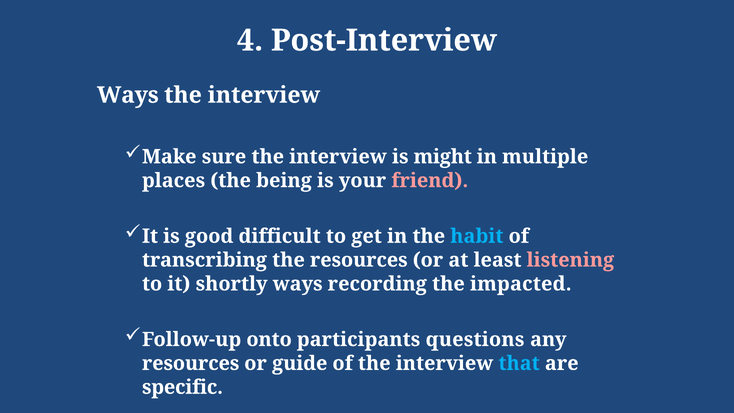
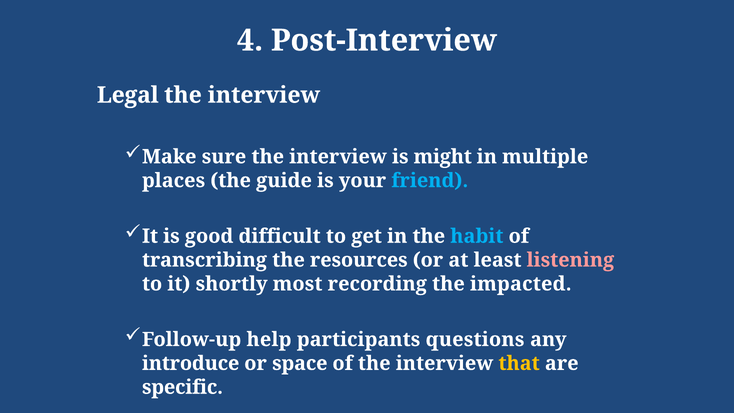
Ways at (128, 95): Ways -> Legal
being: being -> guide
friend colour: pink -> light blue
shortly ways: ways -> most
onto: onto -> help
resources at (191, 363): resources -> introduce
guide: guide -> space
that colour: light blue -> yellow
